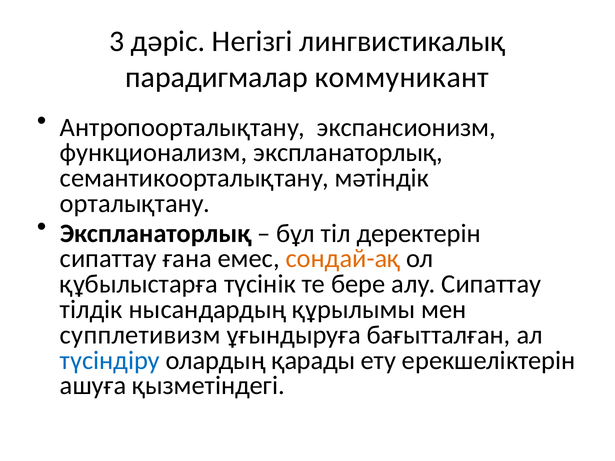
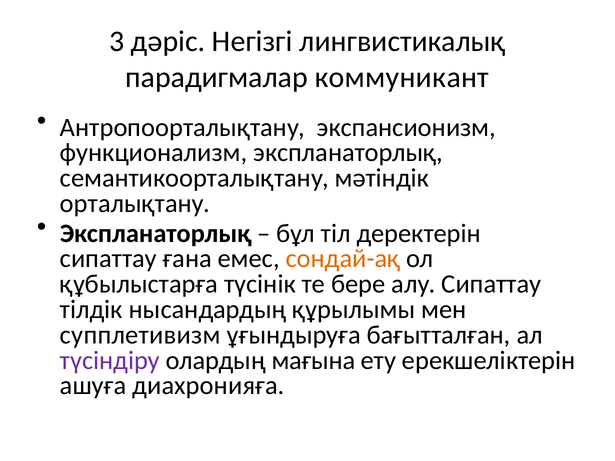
түсіндіру colour: blue -> purple
қарады: қарады -> мағына
қызметіндегі: қызметіндегі -> диахронияға
